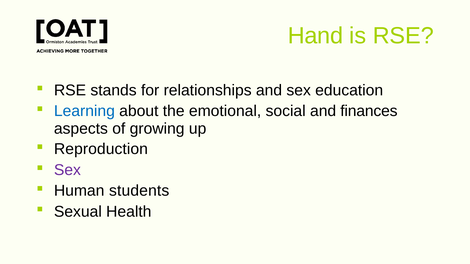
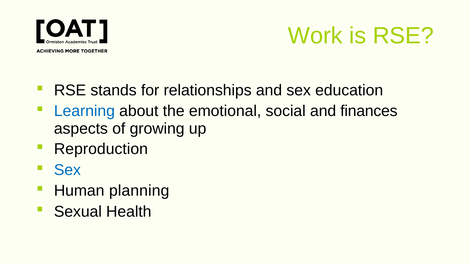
Hand: Hand -> Work
Sex at (67, 170) colour: purple -> blue
students: students -> planning
